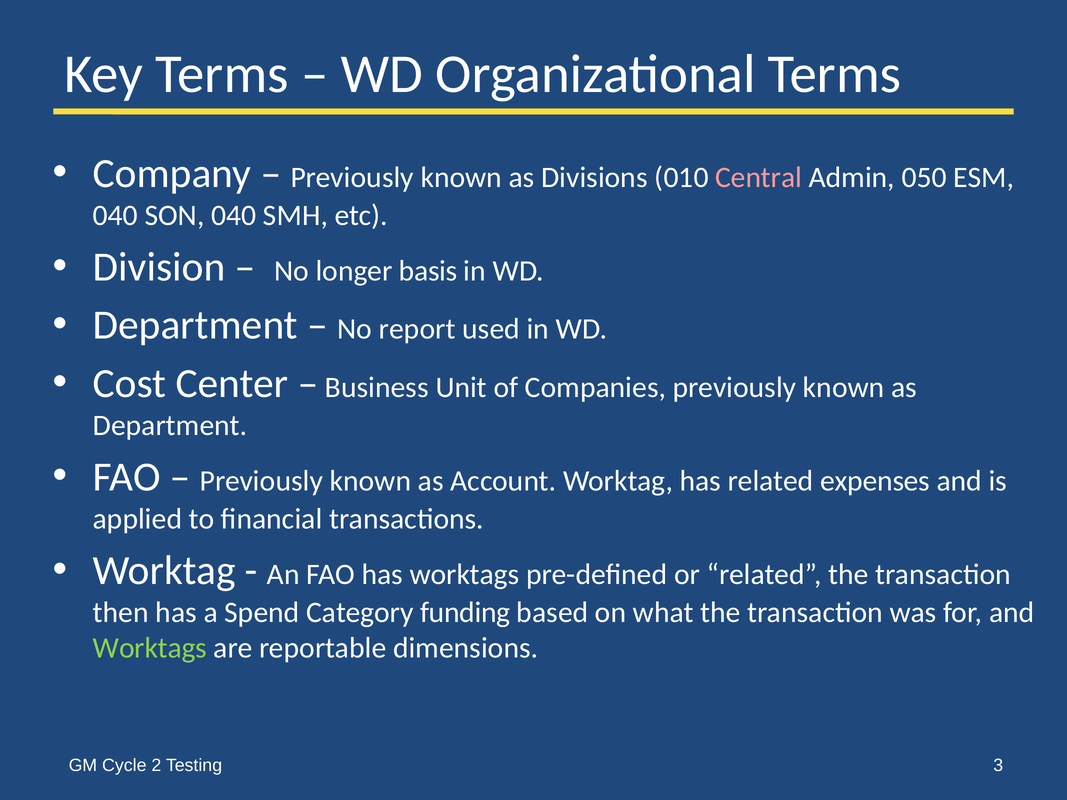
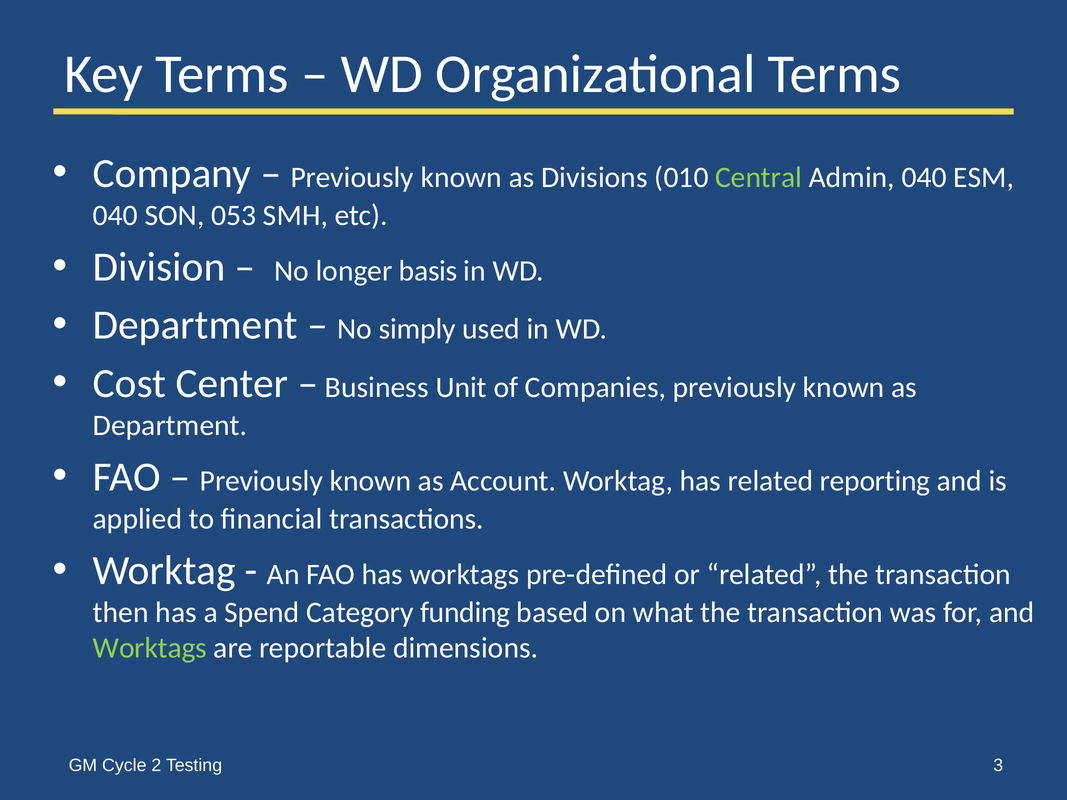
Central colour: pink -> light green
Admin 050: 050 -> 040
SON 040: 040 -> 053
report: report -> simply
expenses: expenses -> reporting
